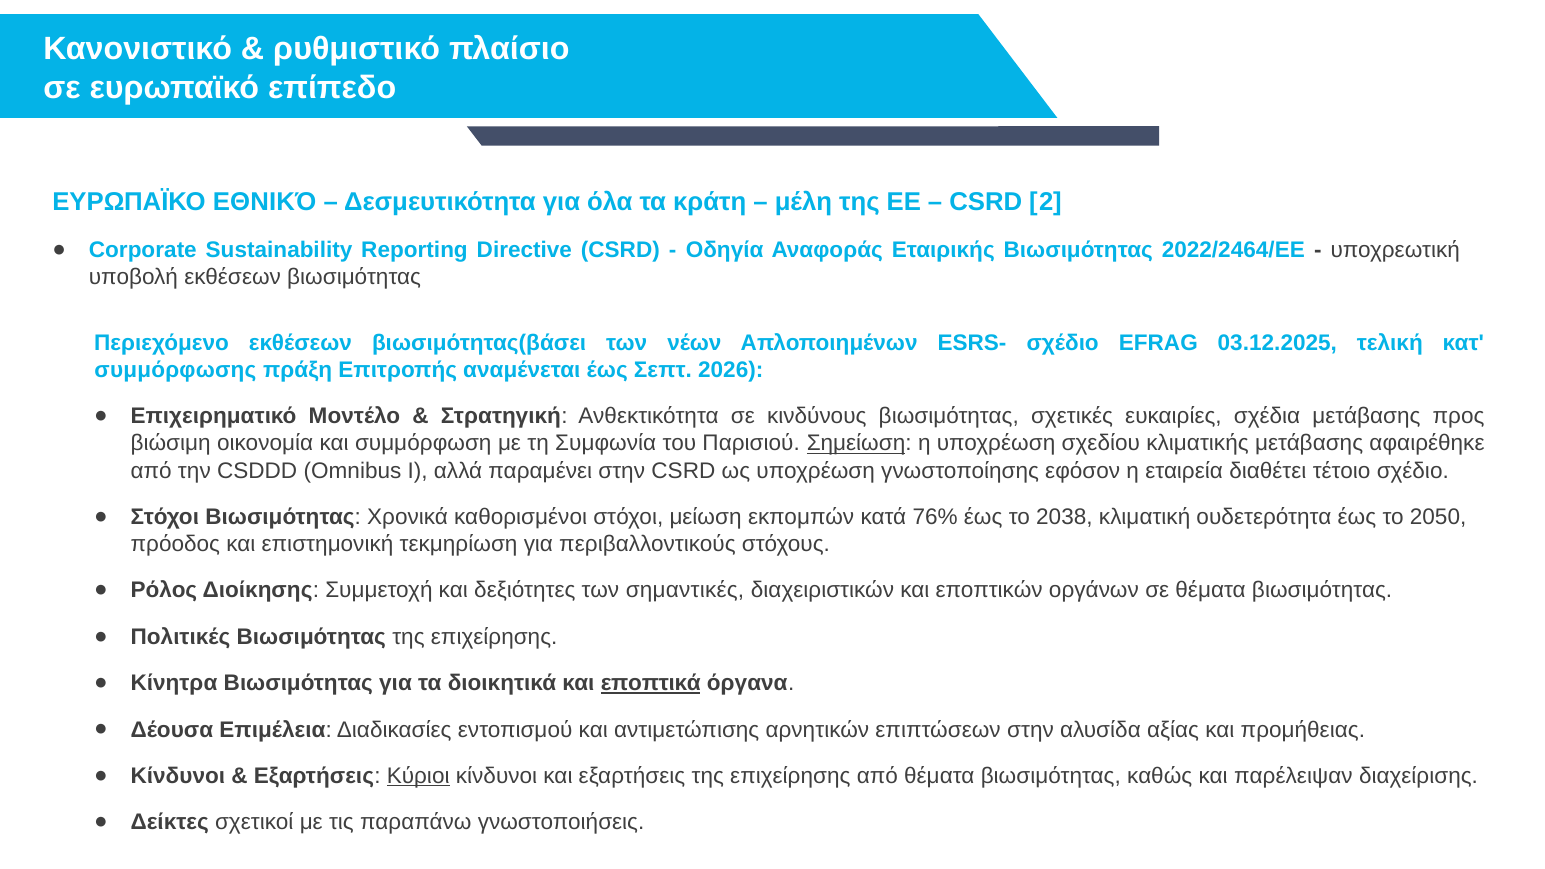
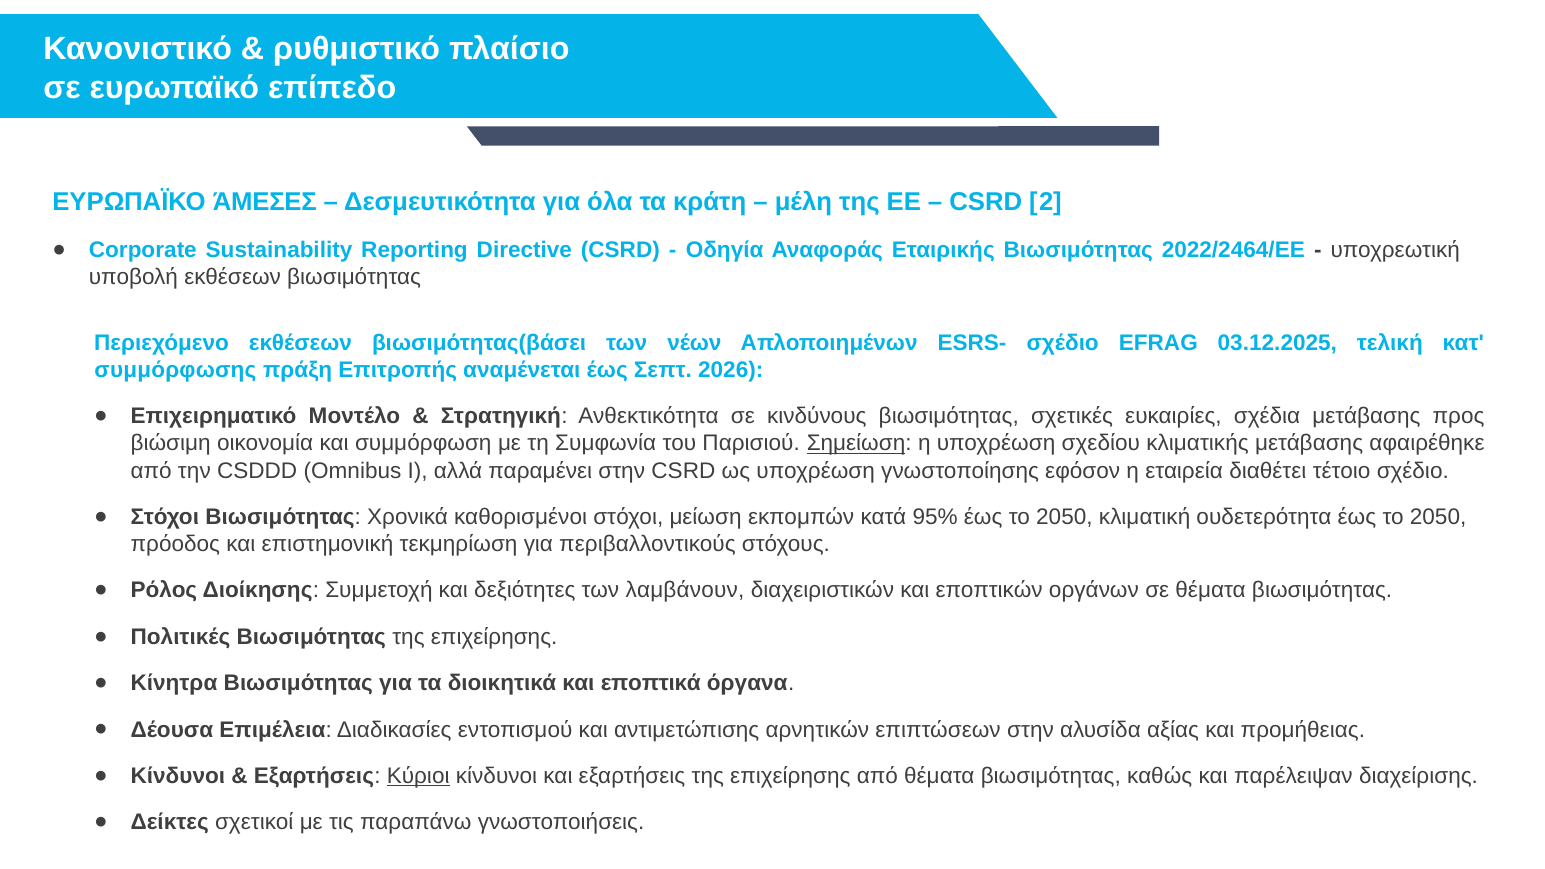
ΕΘΝΙΚΌ: ΕΘΝΙΚΌ -> ΆΜΕΣΕΣ
76%: 76% -> 95%
2038 at (1064, 517): 2038 -> 2050
σημαντικές: σημαντικές -> λαμβάνουν
εποπτικά underline: present -> none
